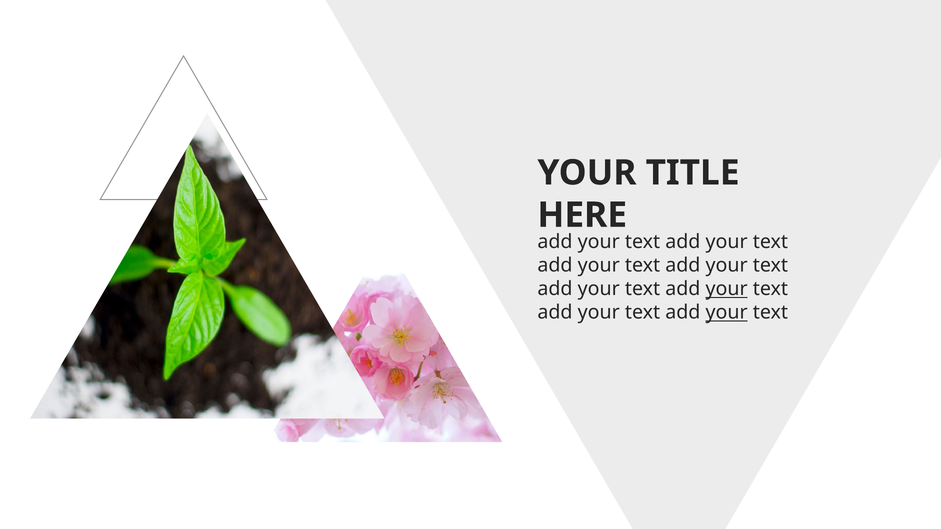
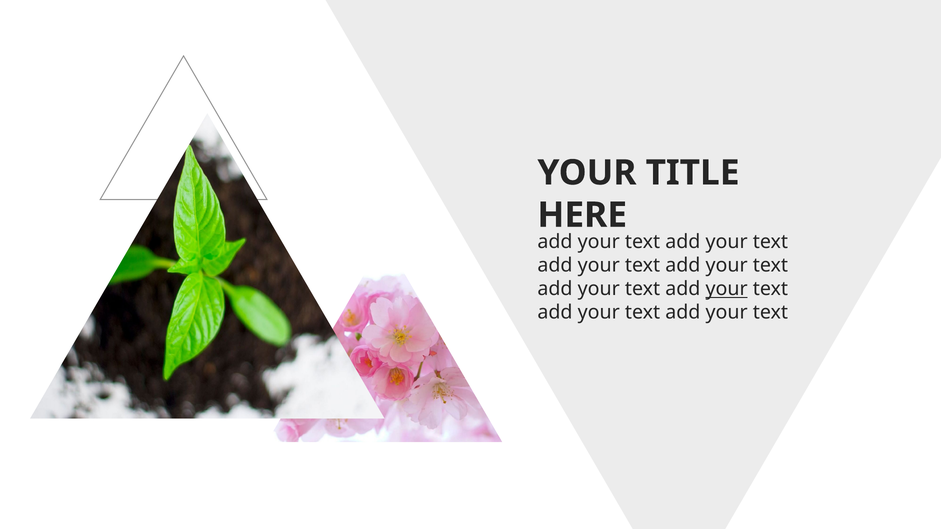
your at (727, 313) underline: present -> none
